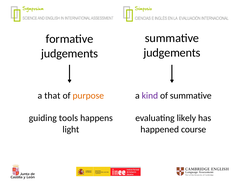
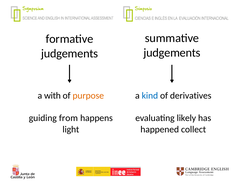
that: that -> with
kind colour: purple -> blue
of summative: summative -> derivatives
tools: tools -> from
course: course -> collect
